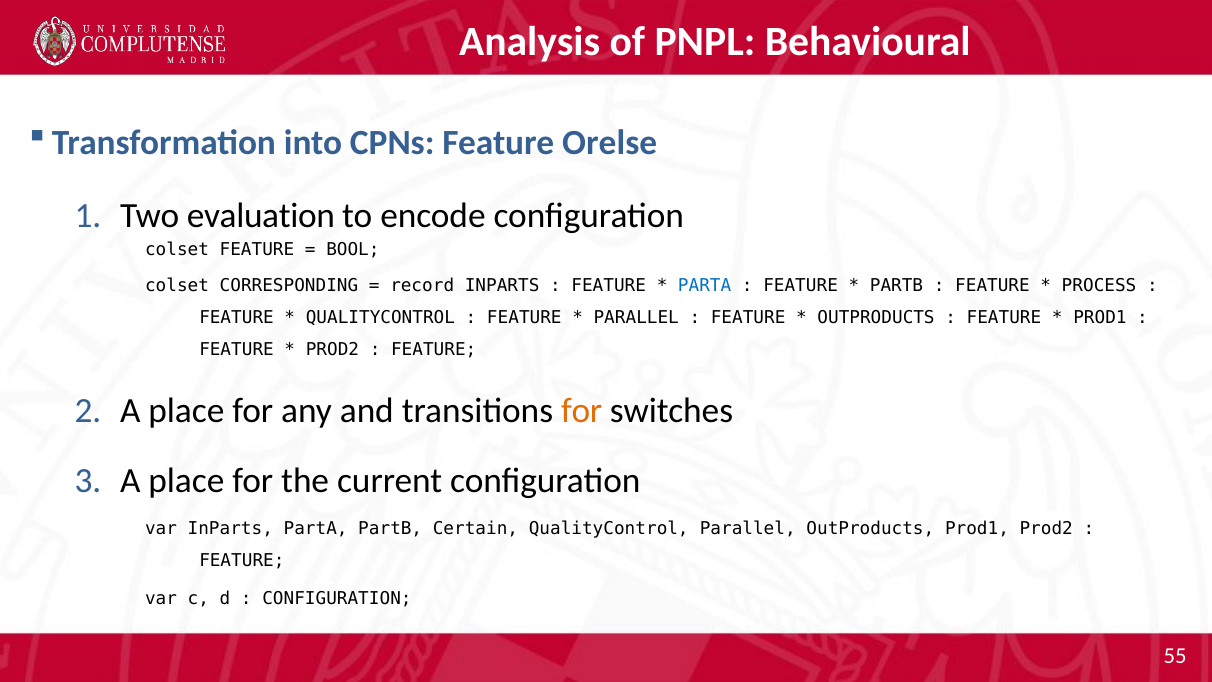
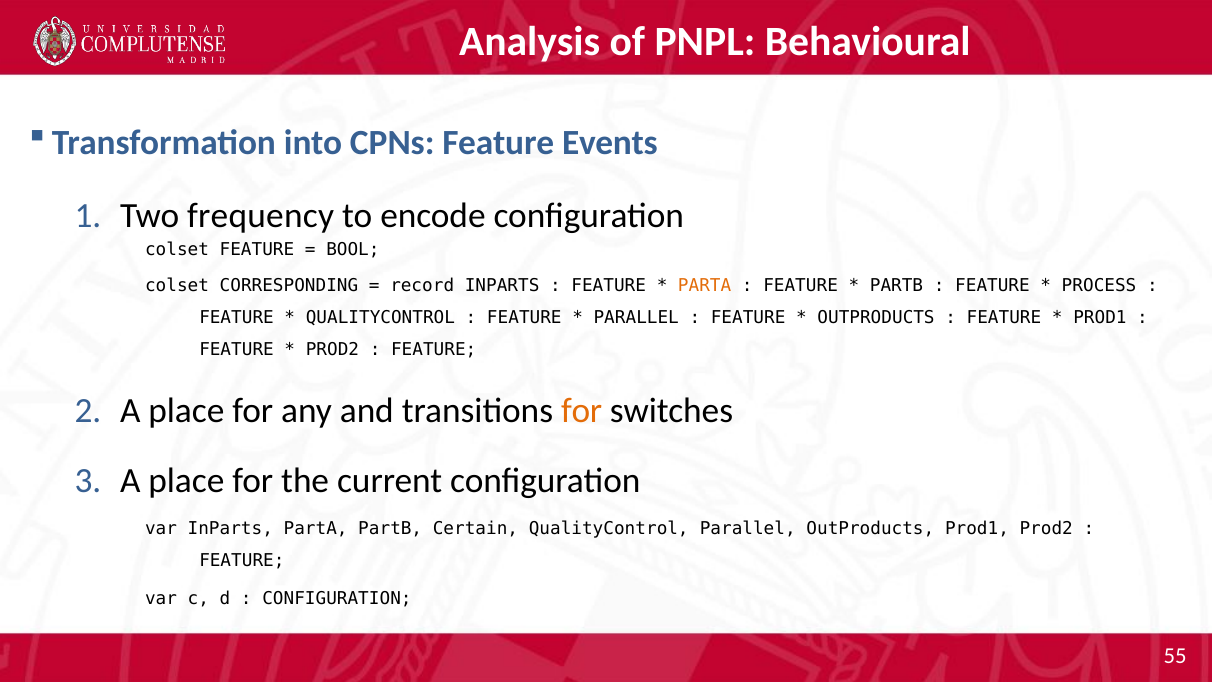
Orelse: Orelse -> Events
evaluation: evaluation -> frequency
PARTA at (705, 285) colour: blue -> orange
